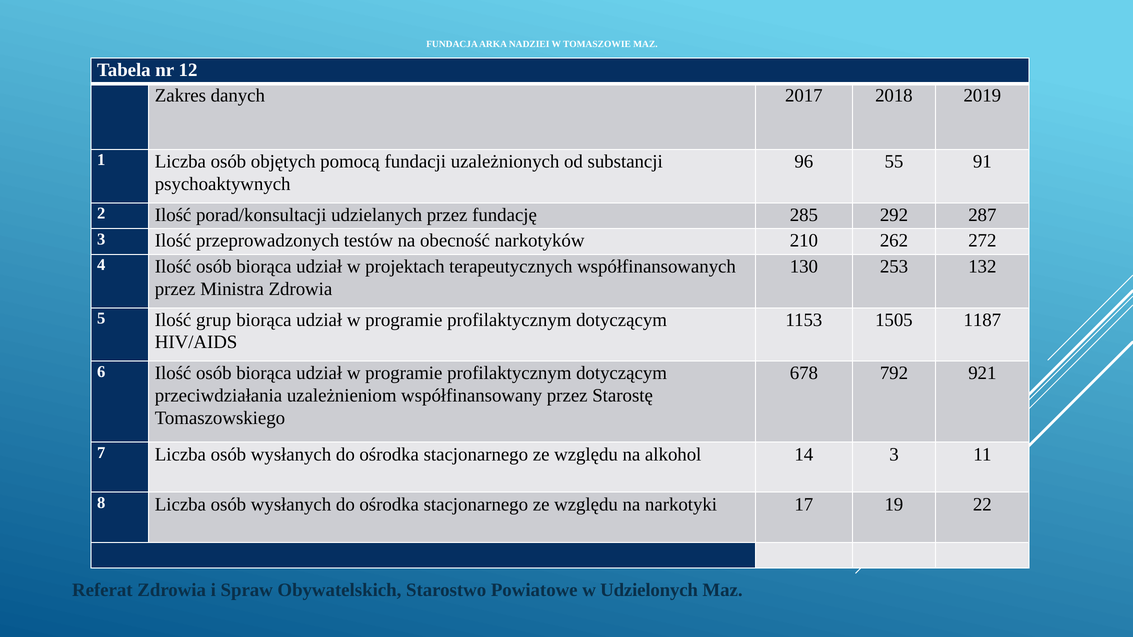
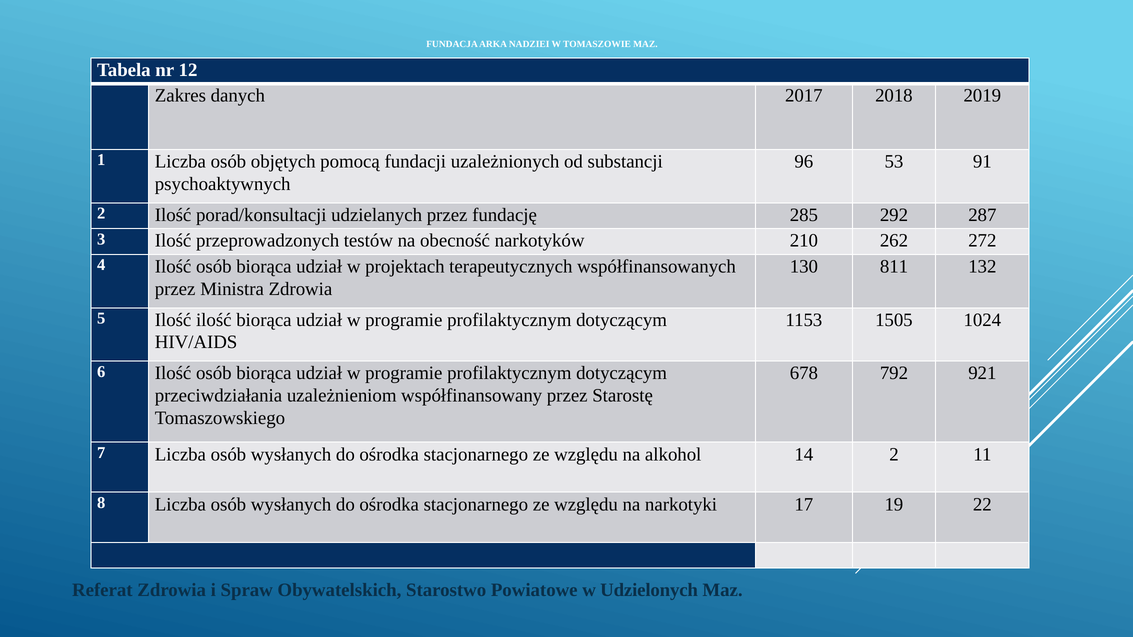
55: 55 -> 53
253: 253 -> 811
Ilość grup: grup -> ilość
1187: 1187 -> 1024
14 3: 3 -> 2
